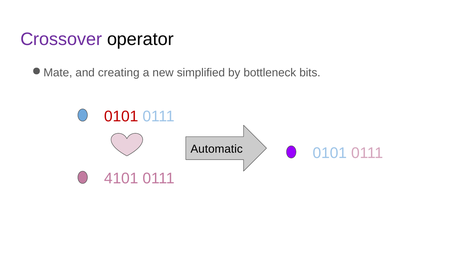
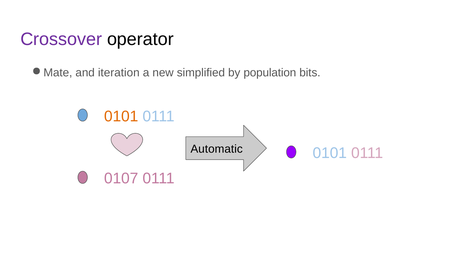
creating: creating -> iteration
bottleneck: bottleneck -> population
0101 at (121, 116) colour: red -> orange
4101: 4101 -> 0107
